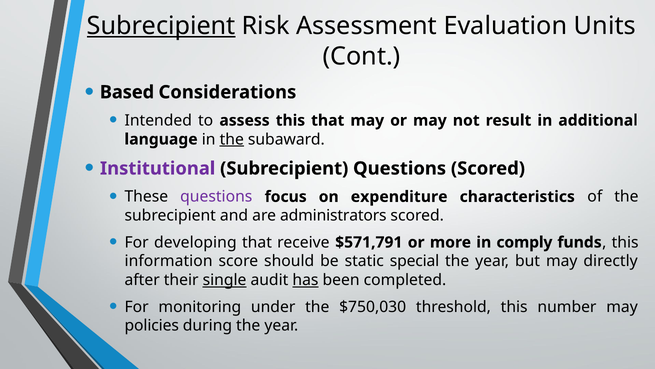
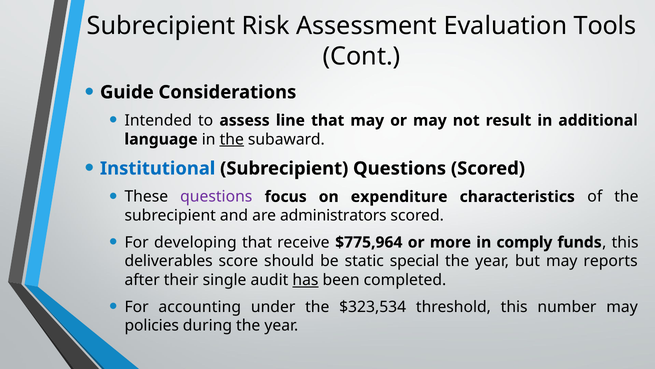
Subrecipient at (161, 26) underline: present -> none
Units: Units -> Tools
Based: Based -> Guide
assess this: this -> line
Institutional colour: purple -> blue
$571,791: $571,791 -> $775,964
information: information -> deliverables
directly: directly -> reports
single underline: present -> none
monitoring: monitoring -> accounting
$750,030: $750,030 -> $323,534
